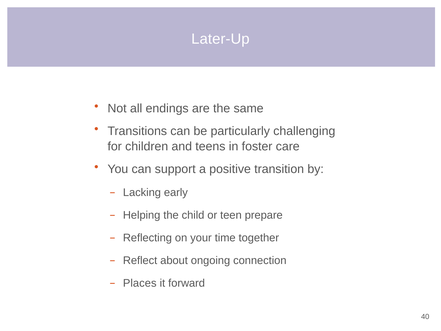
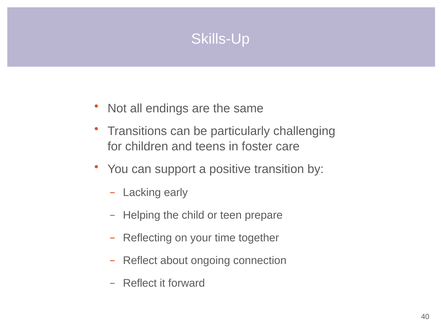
Later-Up: Later-Up -> Skills-Up
Places at (140, 283): Places -> Reflect
